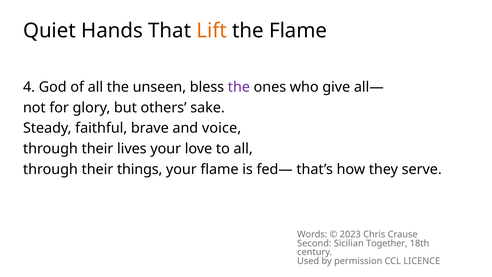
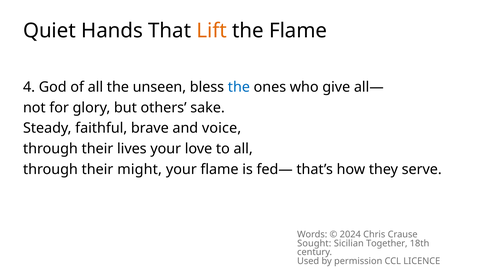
the at (239, 87) colour: purple -> blue
things: things -> might
2023: 2023 -> 2024
Second: Second -> Sought
